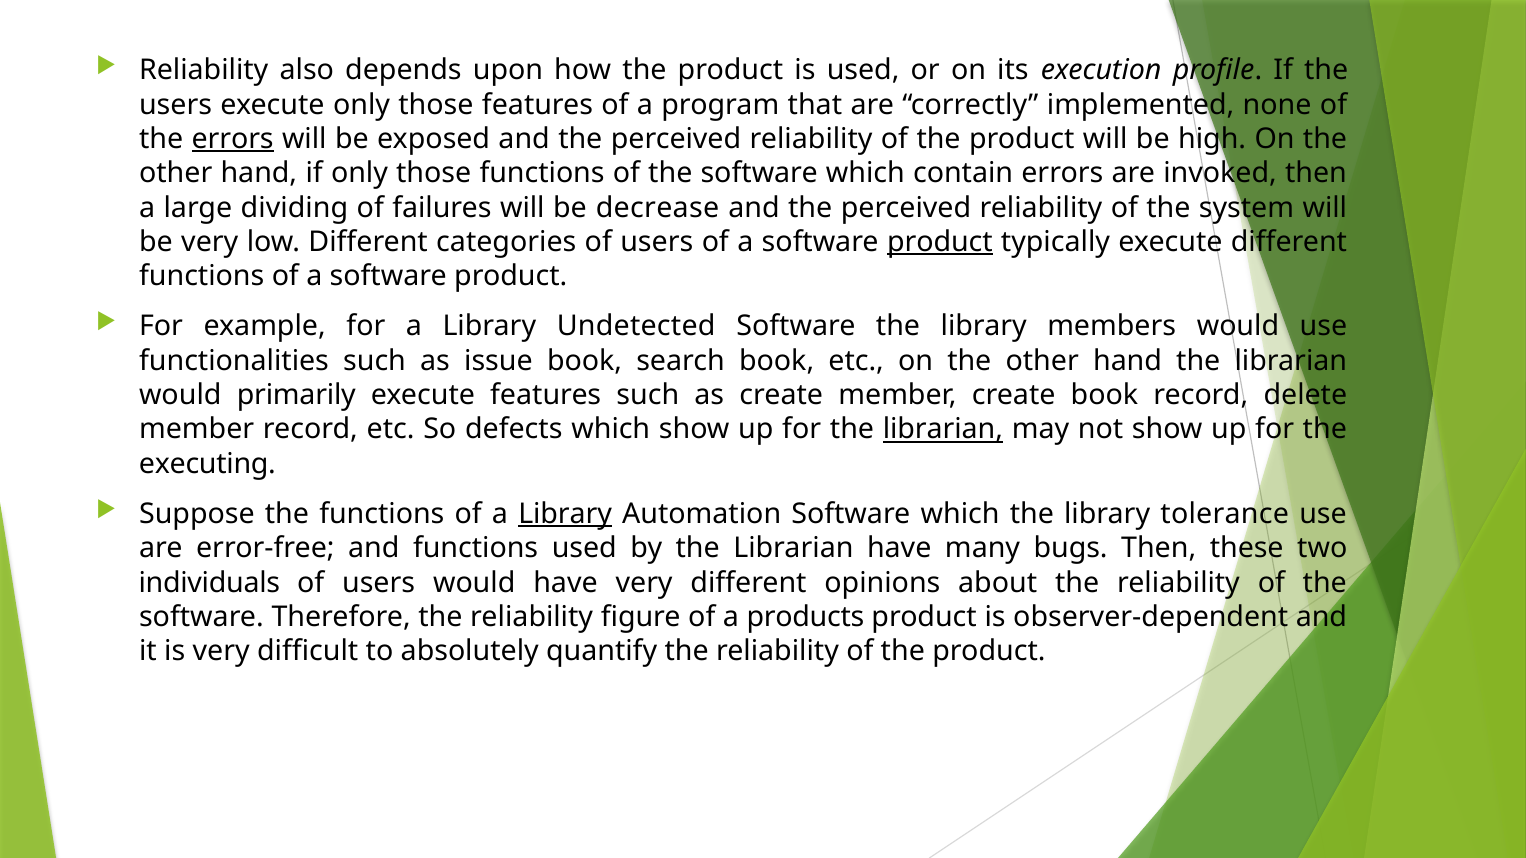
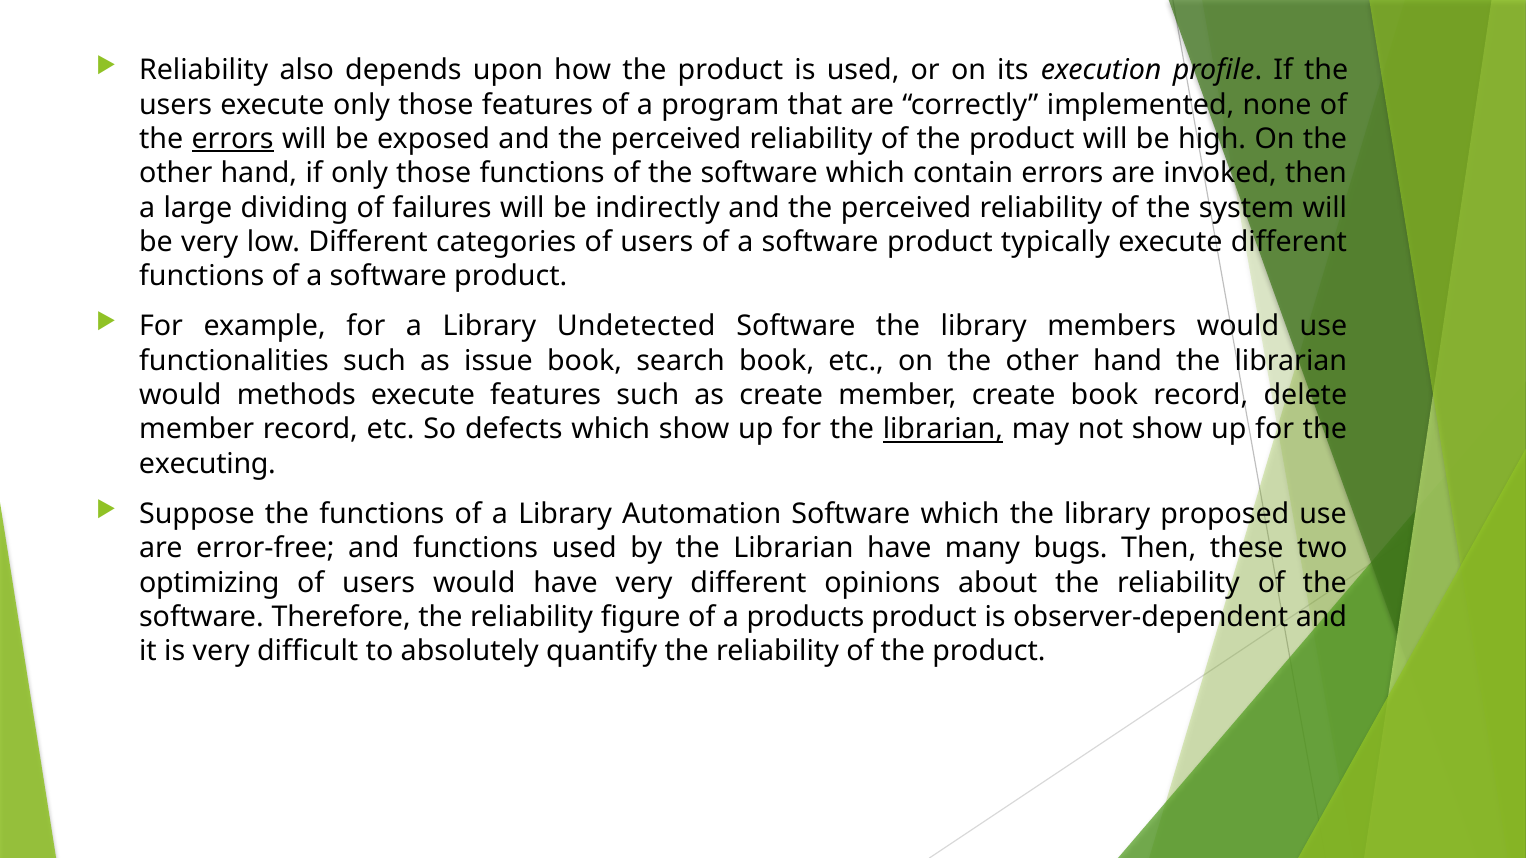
decrease: decrease -> indirectly
product at (940, 242) underline: present -> none
primarily: primarily -> methods
Library at (565, 514) underline: present -> none
tolerance: tolerance -> proposed
individuals: individuals -> optimizing
